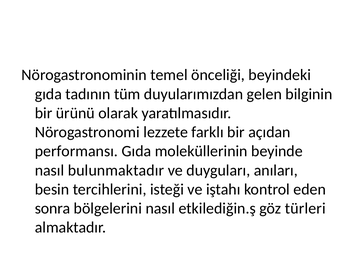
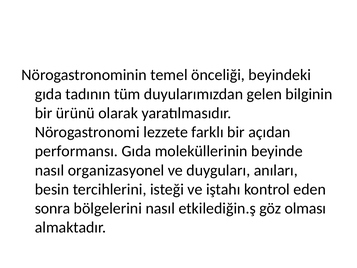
bulunmaktadır: bulunmaktadır -> organizasyonel
türleri: türleri -> olması
